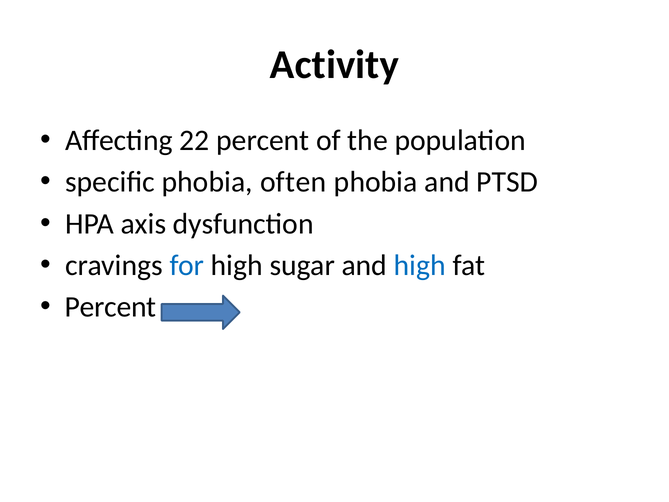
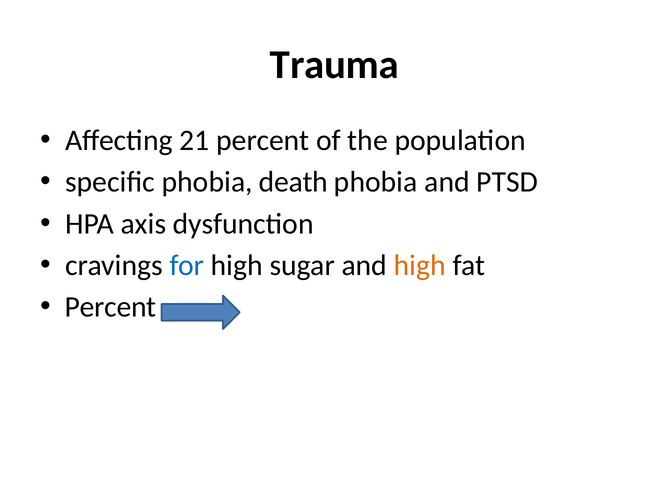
Activity: Activity -> Trauma
22: 22 -> 21
often: often -> death
high at (420, 265) colour: blue -> orange
